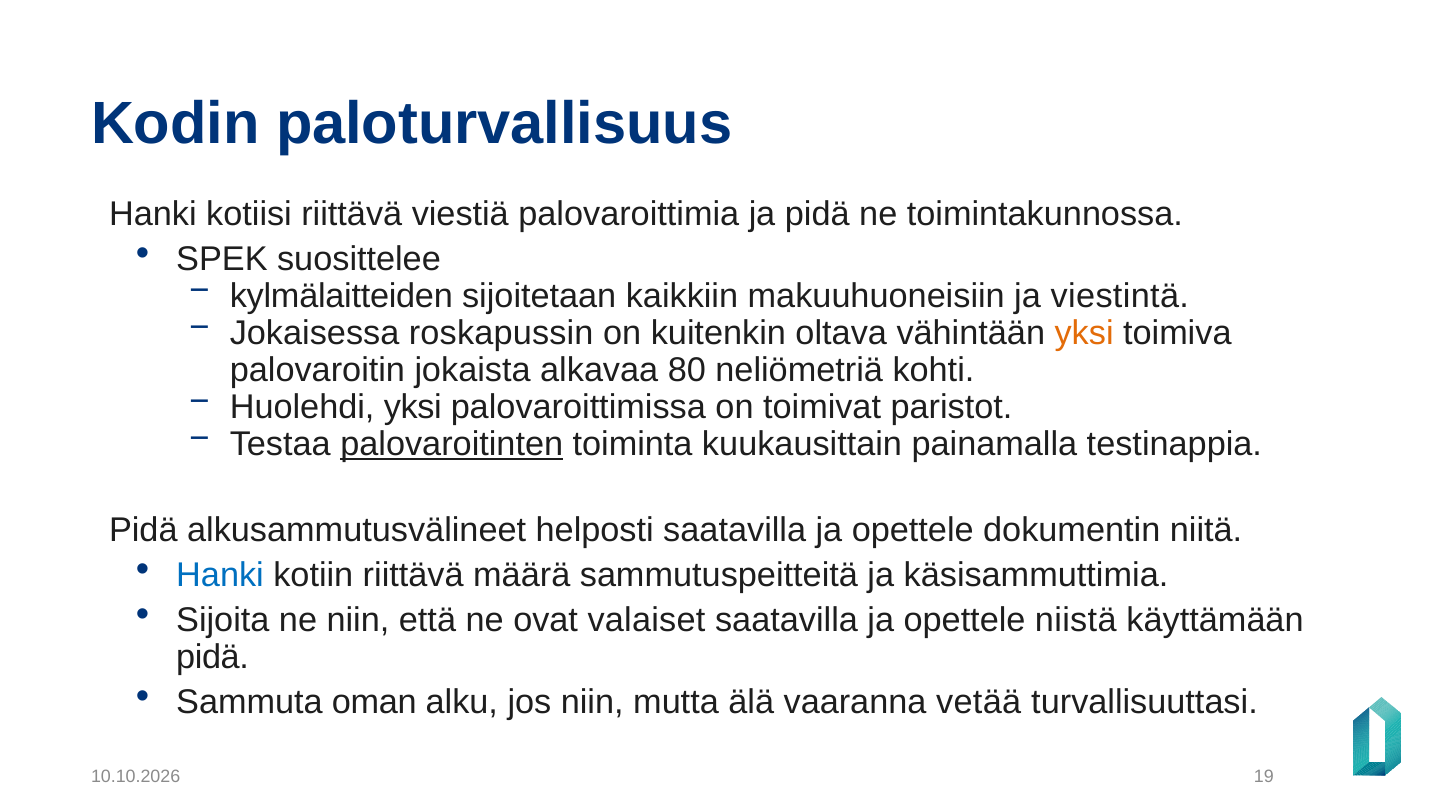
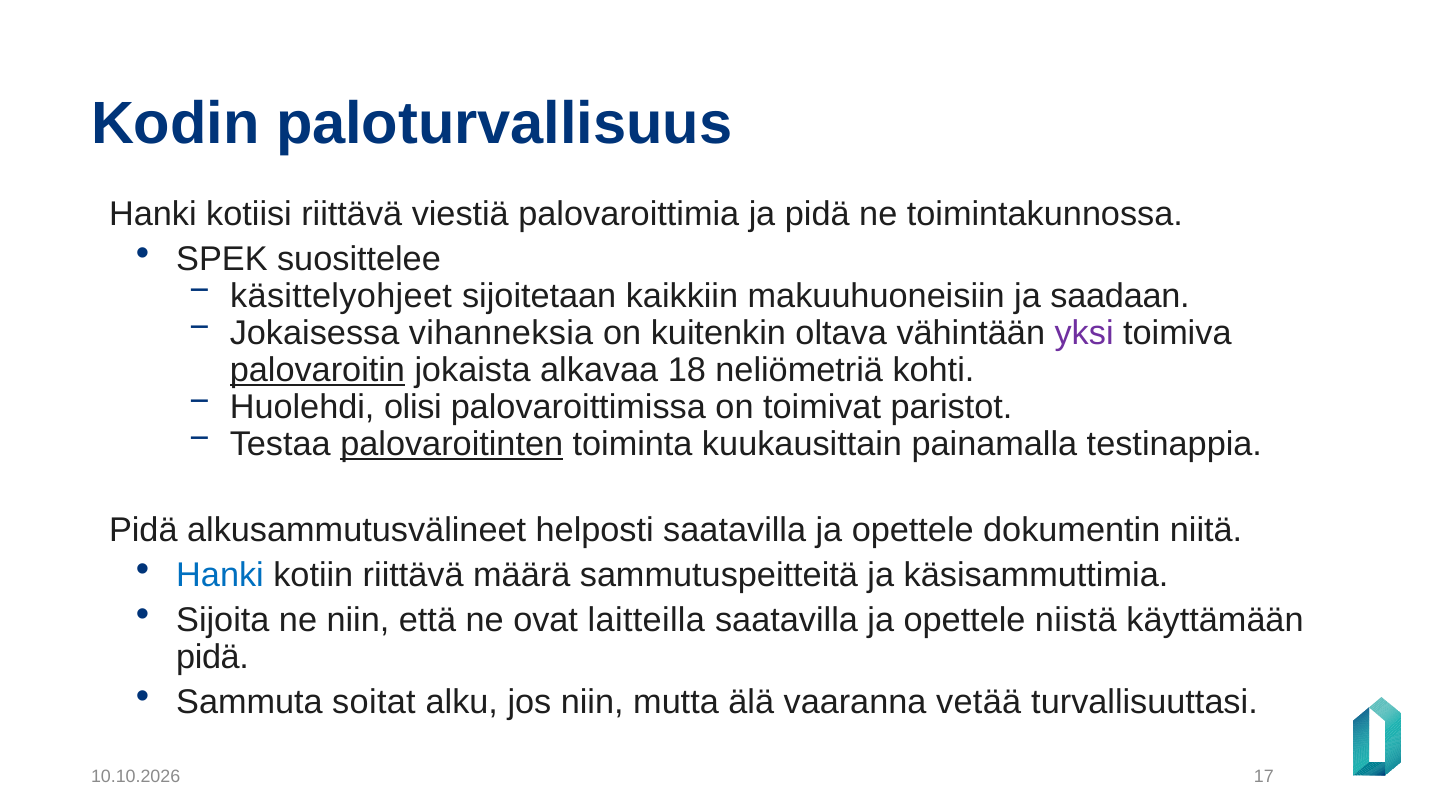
kylmälaitteiden: kylmälaitteiden -> käsittelyohjeet
viestintä: viestintä -> saadaan
roskapussin: roskapussin -> vihanneksia
yksi at (1084, 333) colour: orange -> purple
palovaroitin underline: none -> present
80: 80 -> 18
Huolehdi yksi: yksi -> olisi
valaiset: valaiset -> laitteilla
oman: oman -> soitat
19: 19 -> 17
